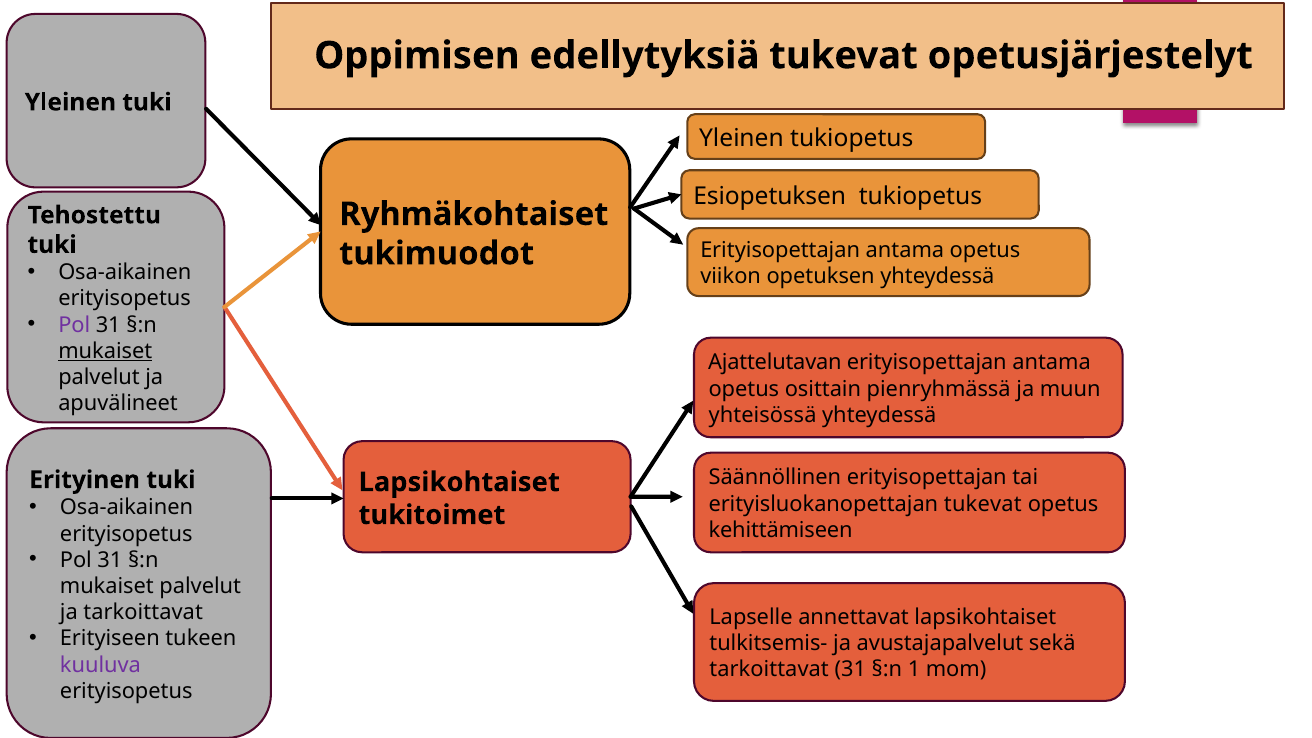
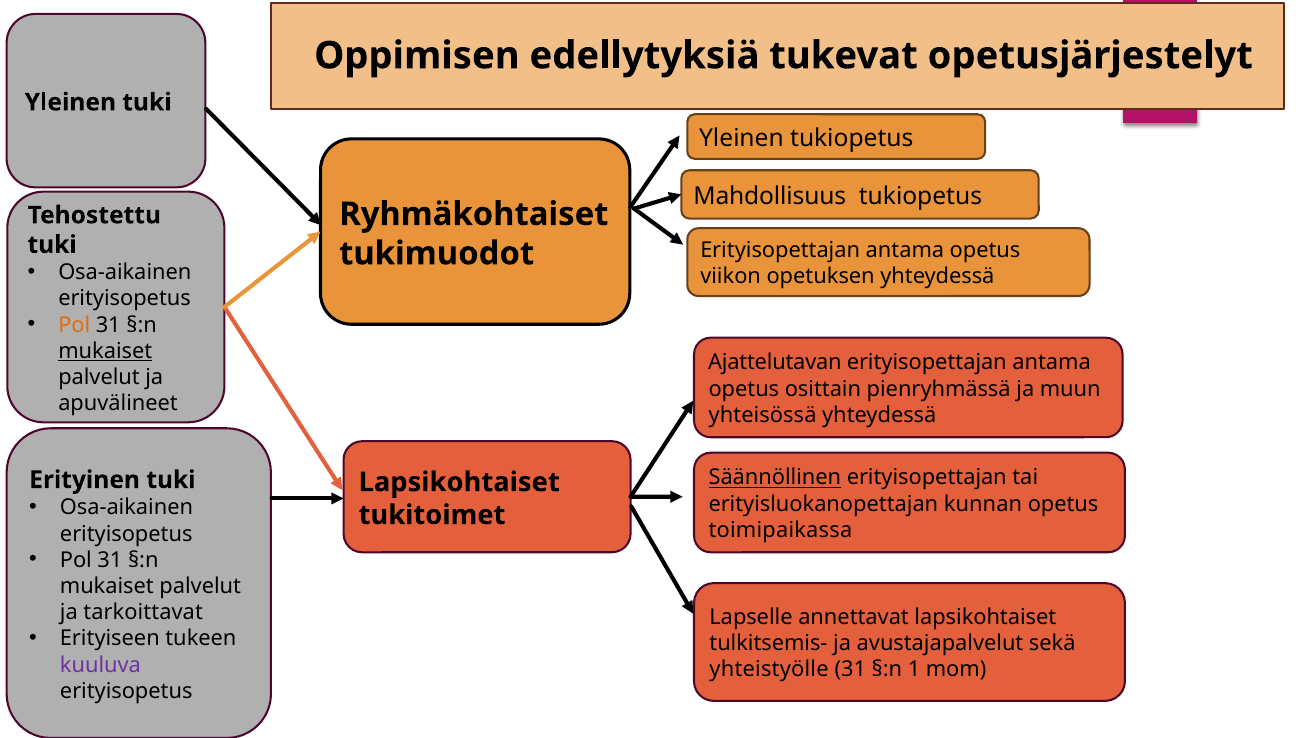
Esiopetuksen: Esiopetuksen -> Mahdollisuus
Pol at (74, 325) colour: purple -> orange
Säännöllinen underline: none -> present
erityisluokanopettajan tukevat: tukevat -> kunnan
kehittämiseen: kehittämiseen -> toimipaikassa
tarkoittavat at (769, 670): tarkoittavat -> yhteistyölle
